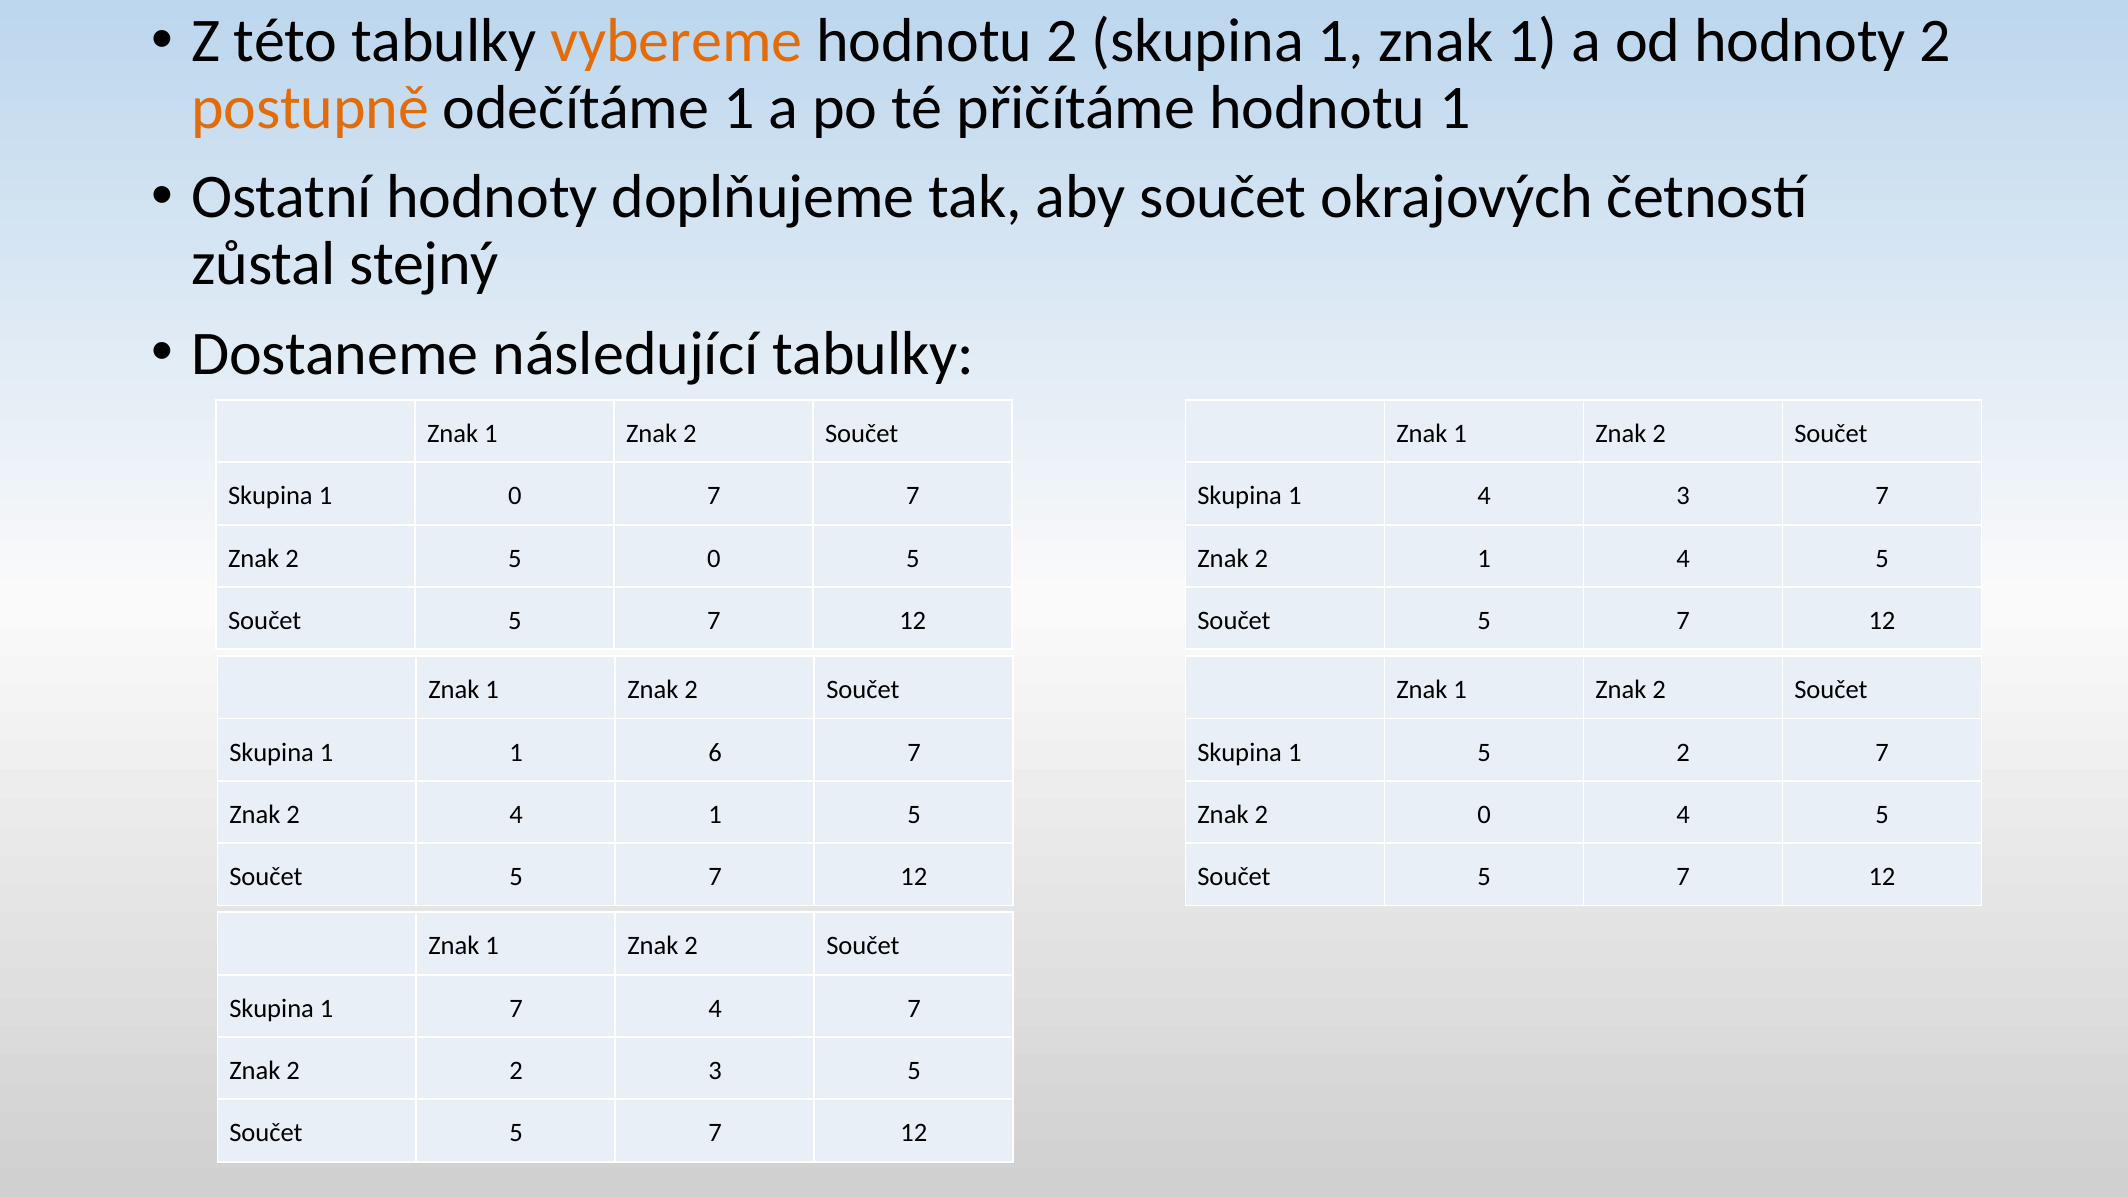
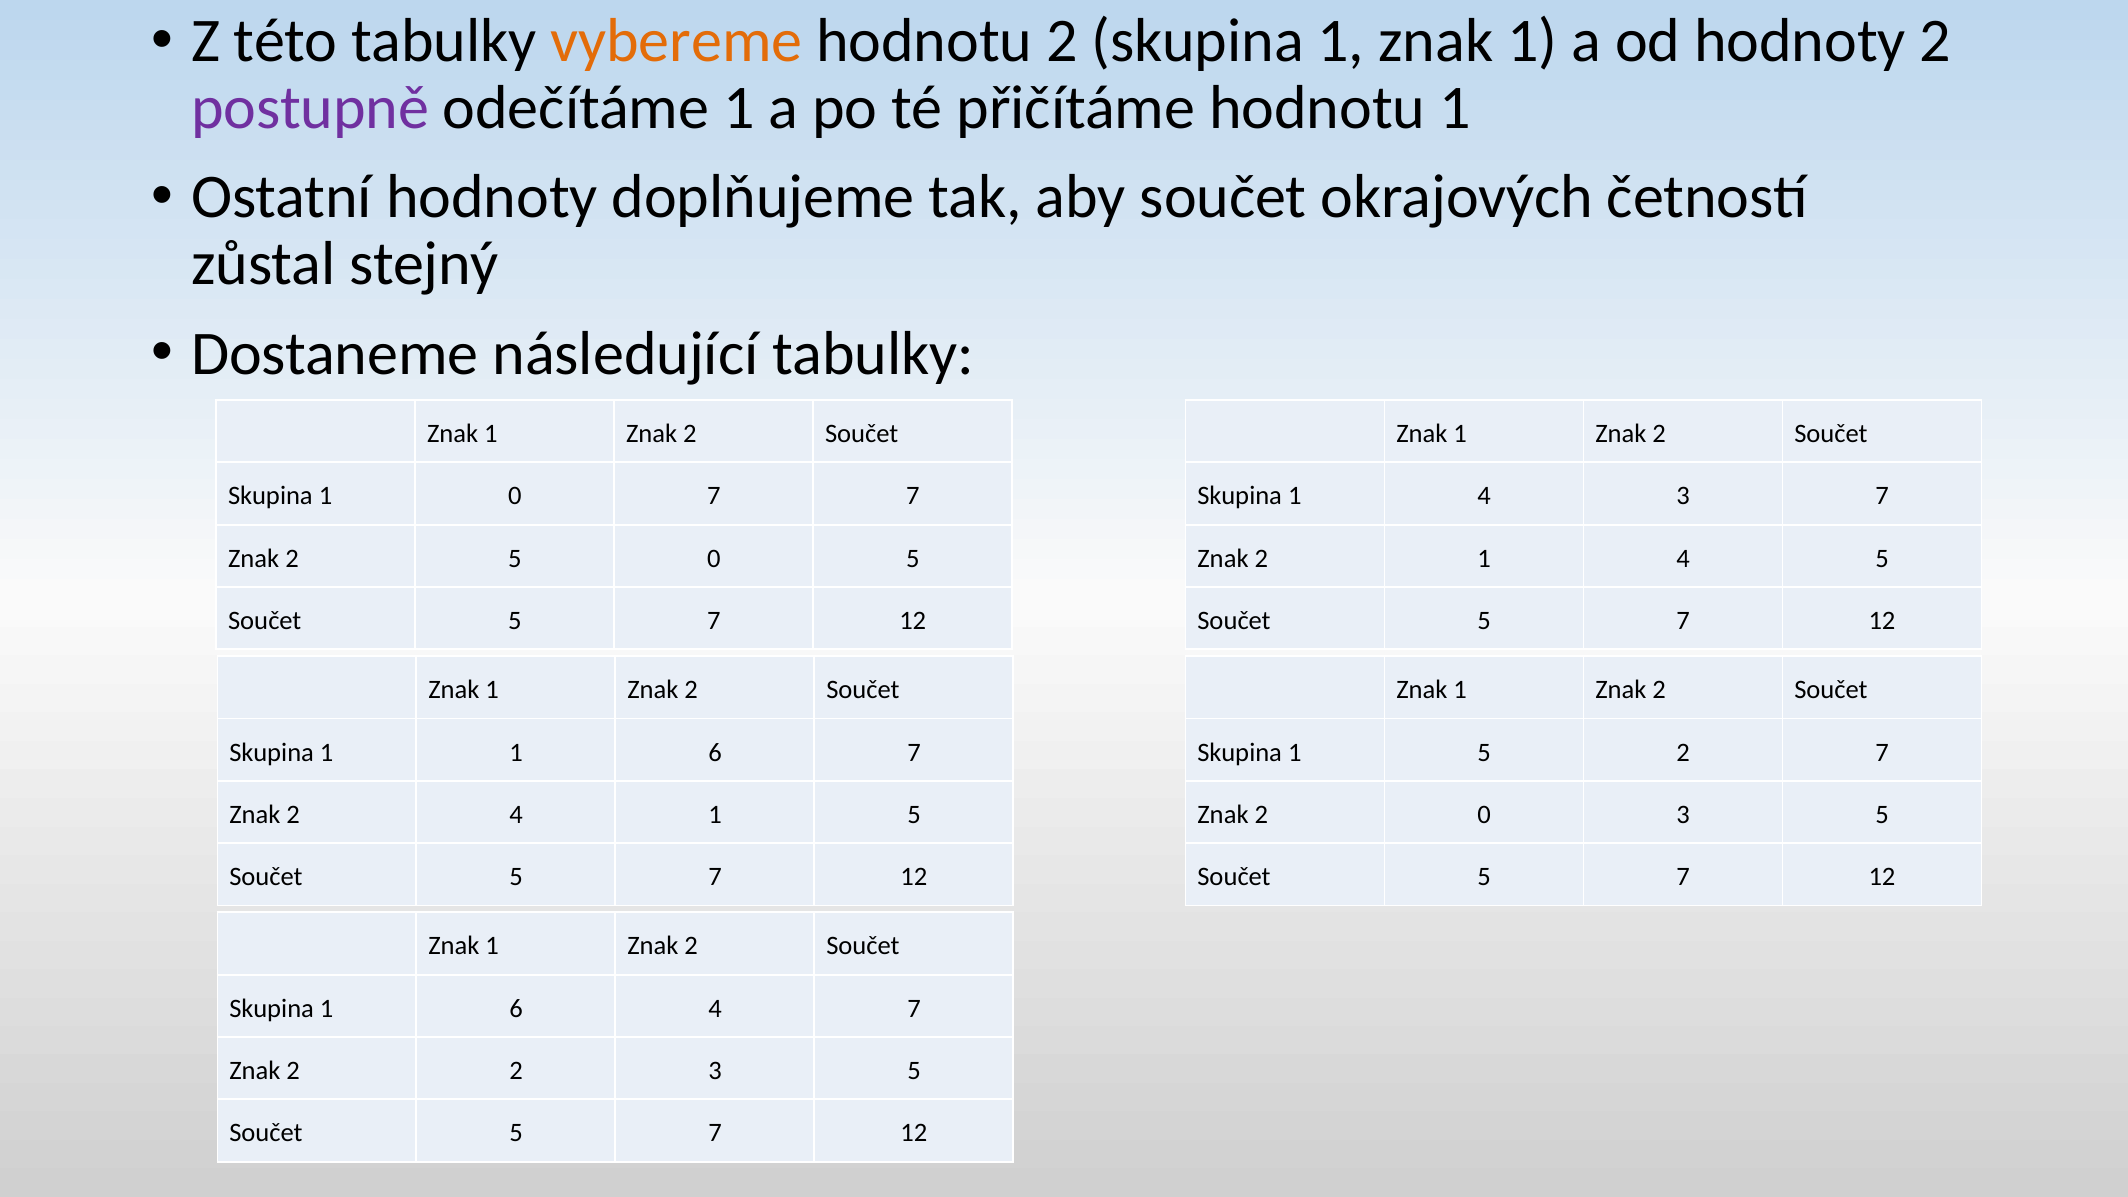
postupně colour: orange -> purple
0 4: 4 -> 3
Skupina 1 7: 7 -> 6
